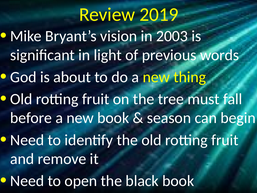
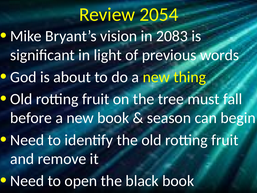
2019: 2019 -> 2054
2003: 2003 -> 2083
